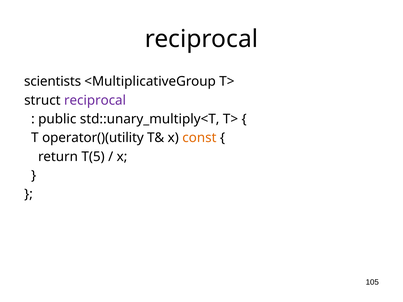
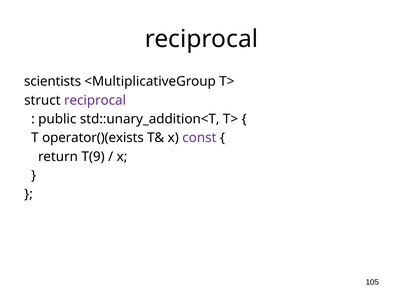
std::unary_multiply<T: std::unary_multiply<T -> std::unary_addition<T
operator()(utility: operator()(utility -> operator()(exists
const colour: orange -> purple
T(5: T(5 -> T(9
